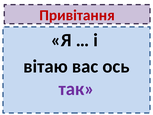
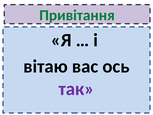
Привітання colour: red -> green
